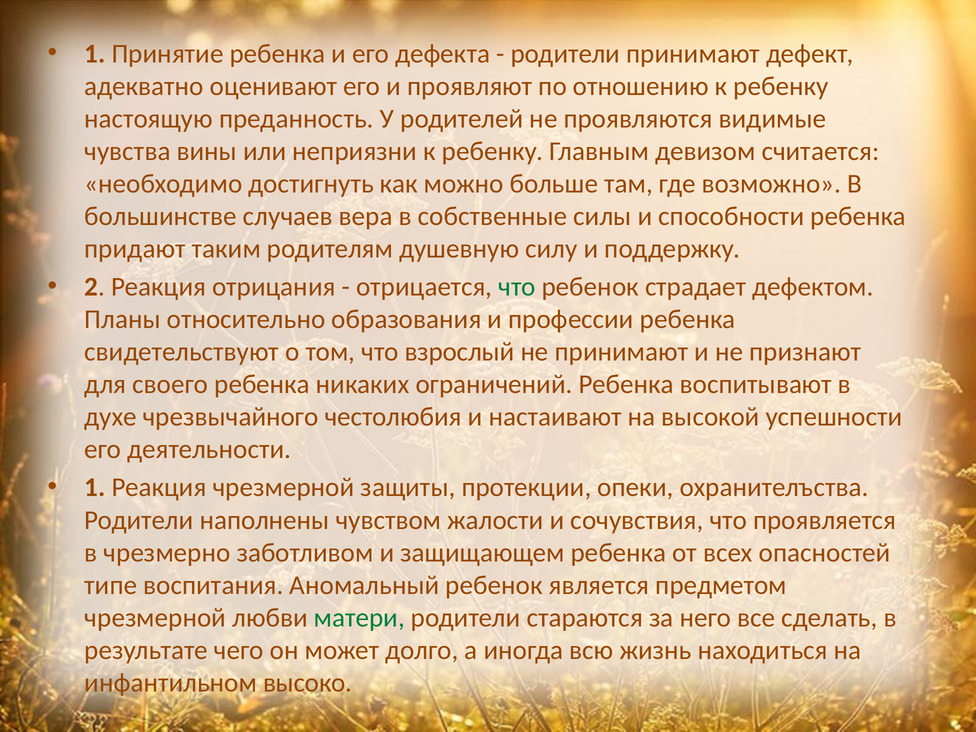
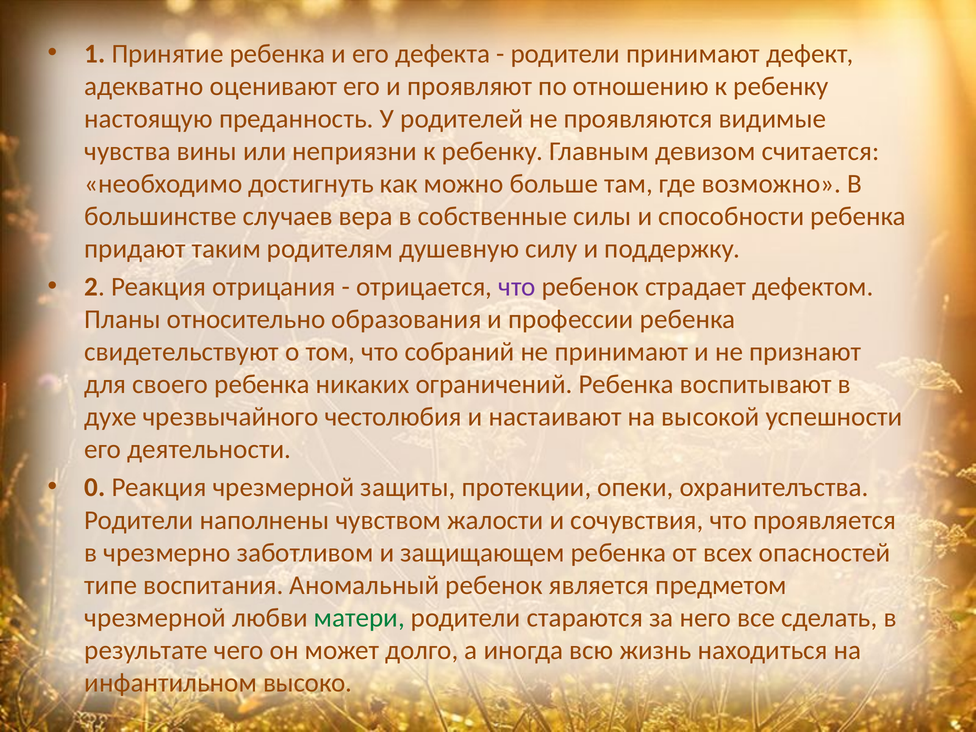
что at (517, 287) colour: green -> purple
взрослый: взрослый -> собраний
1 at (95, 488): 1 -> 0
